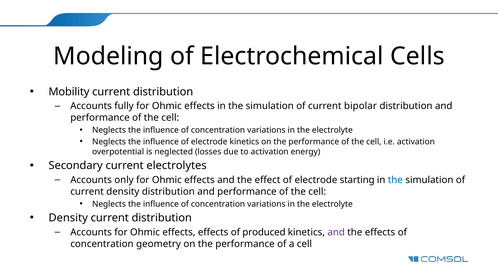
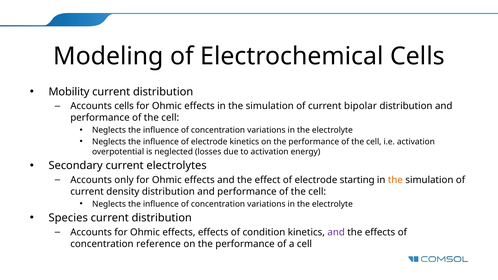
Accounts fully: fully -> cells
the at (395, 180) colour: blue -> orange
Density at (68, 218): Density -> Species
produced: produced -> condition
geometry: geometry -> reference
